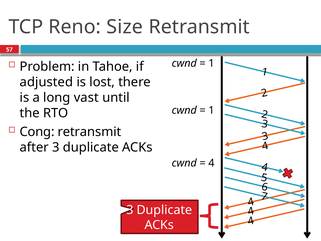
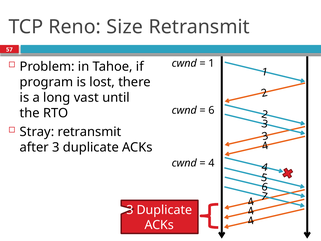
adjusted: adjusted -> program
1 at (211, 110): 1 -> 6
Cong: Cong -> Stray
